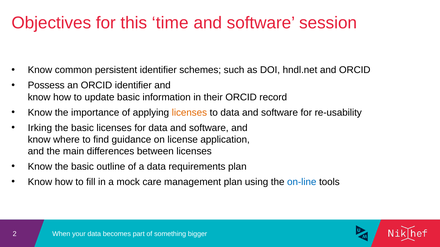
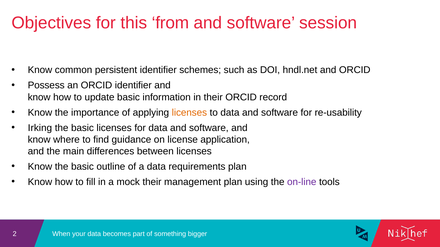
time: time -> from
mock care: care -> their
on-line colour: blue -> purple
